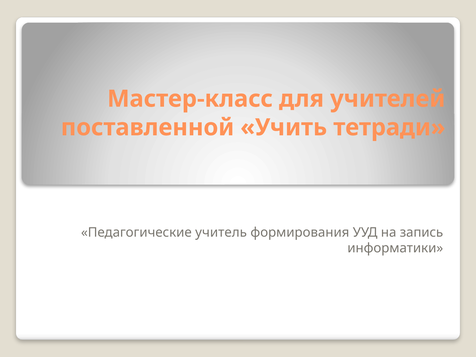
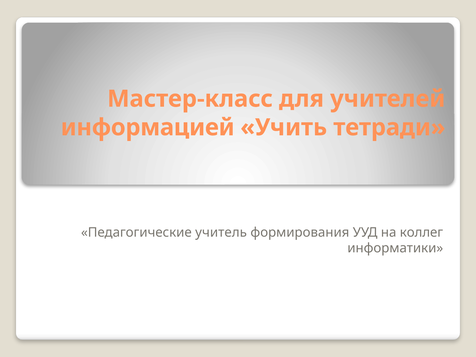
поставленной: поставленной -> информацией
запись: запись -> коллег
